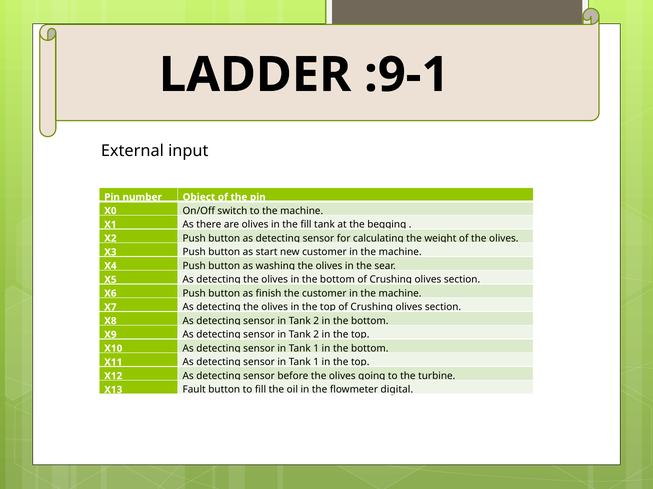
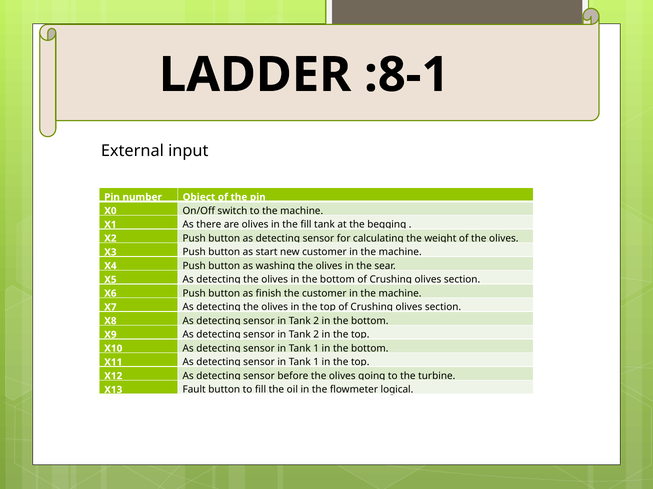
9-1: 9-1 -> 8-1
digital: digital -> logical
